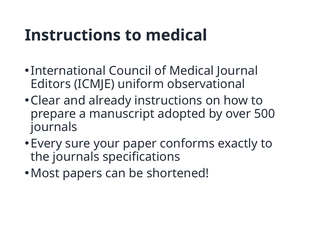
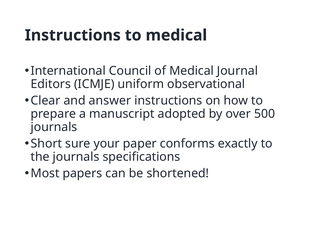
already: already -> answer
Every: Every -> Short
